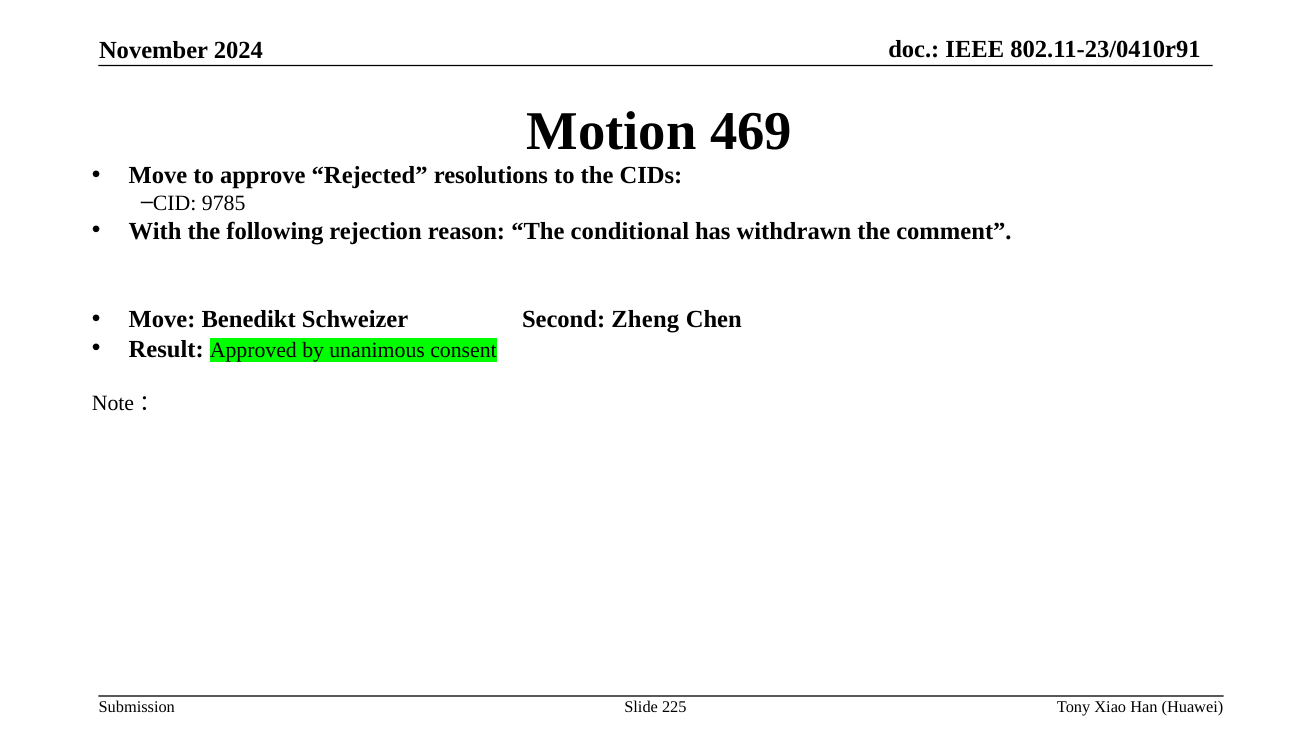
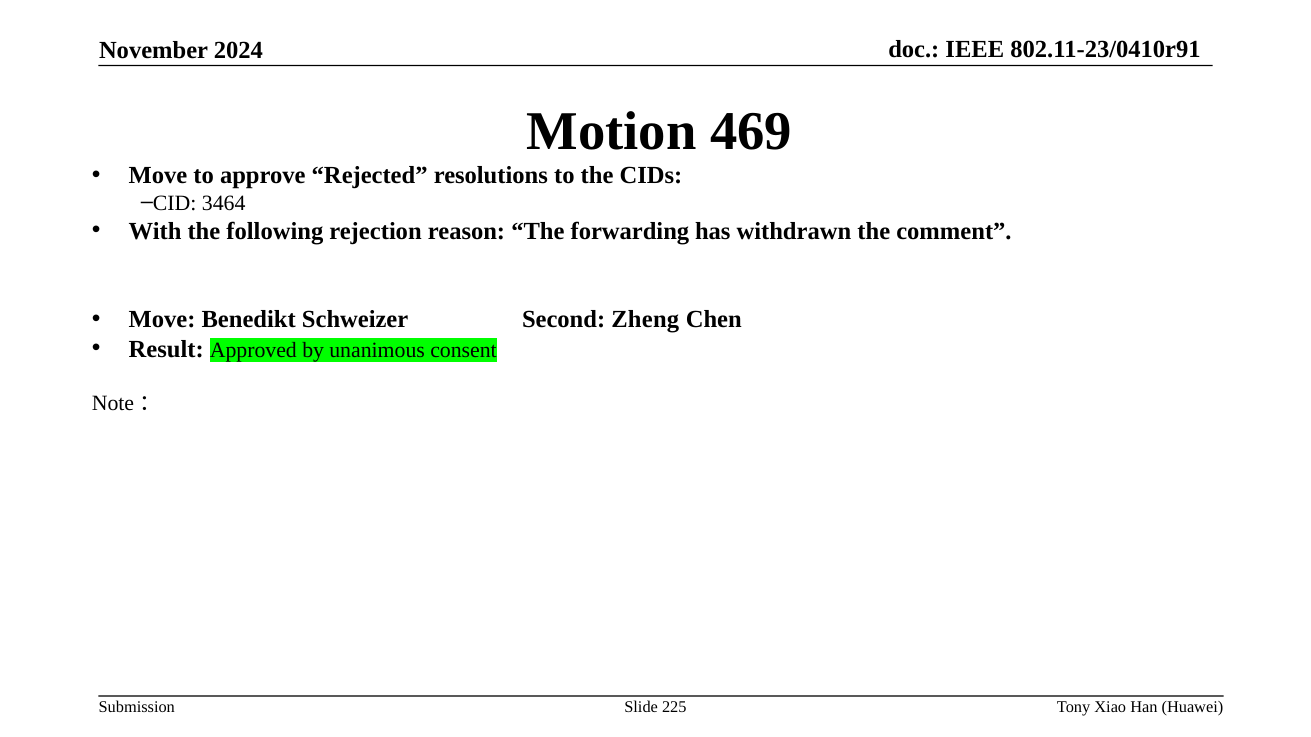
9785: 9785 -> 3464
conditional: conditional -> forwarding
